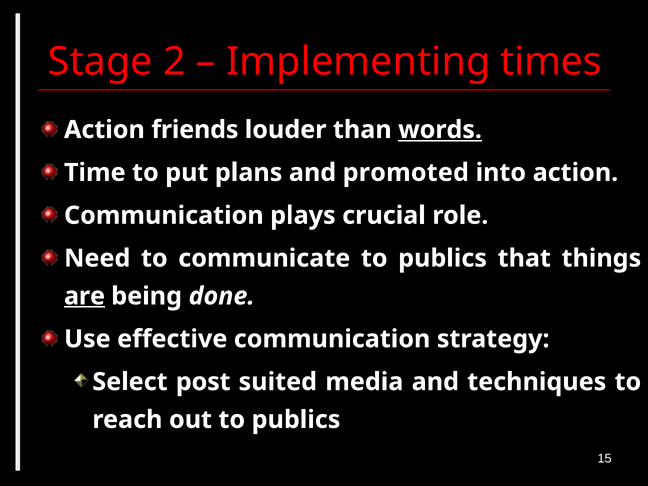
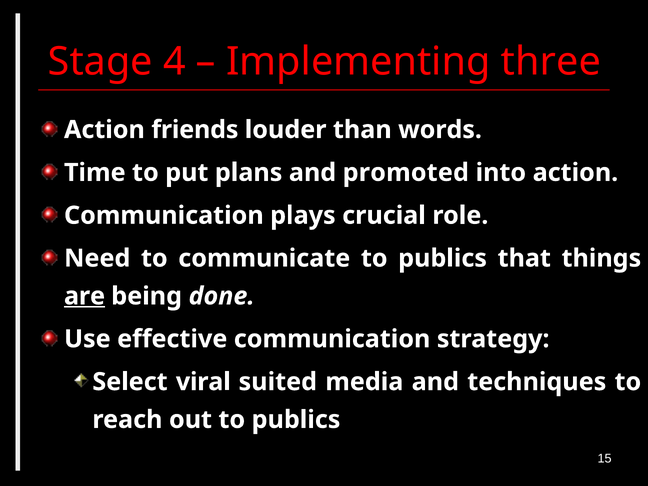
2: 2 -> 4
times: times -> three
words underline: present -> none
post: post -> viral
